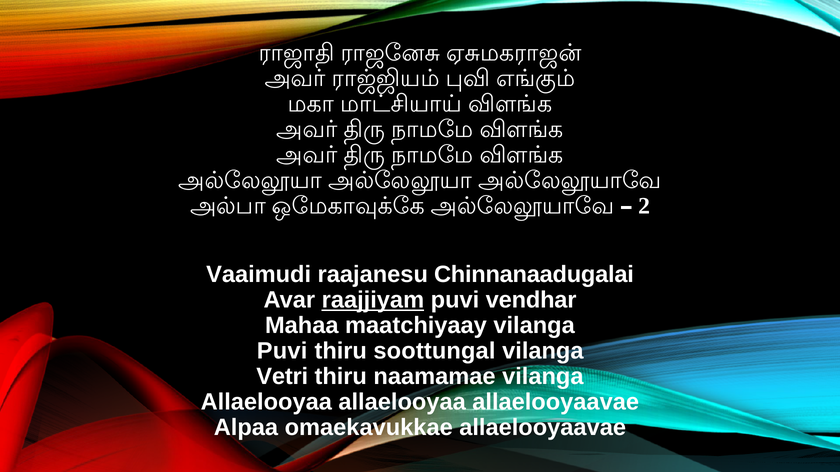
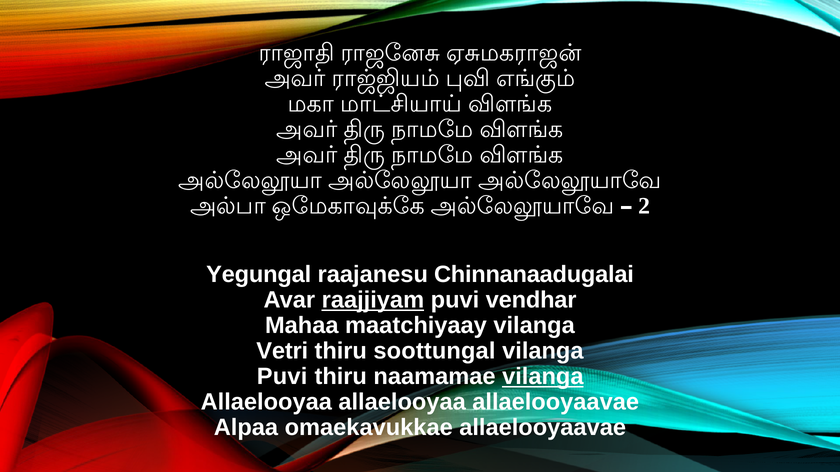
Vaaimudi: Vaaimudi -> Yegungal
Puvi at (282, 351): Puvi -> Vetri
Vetri at (282, 377): Vetri -> Puvi
vilanga at (543, 377) underline: none -> present
